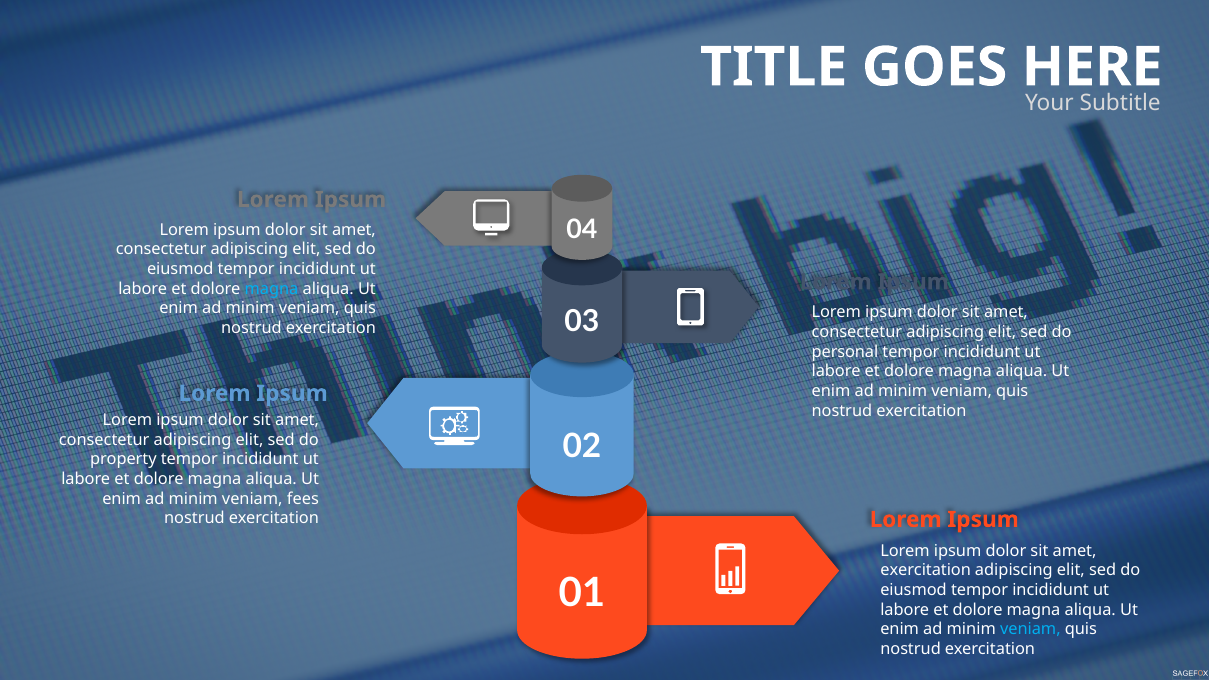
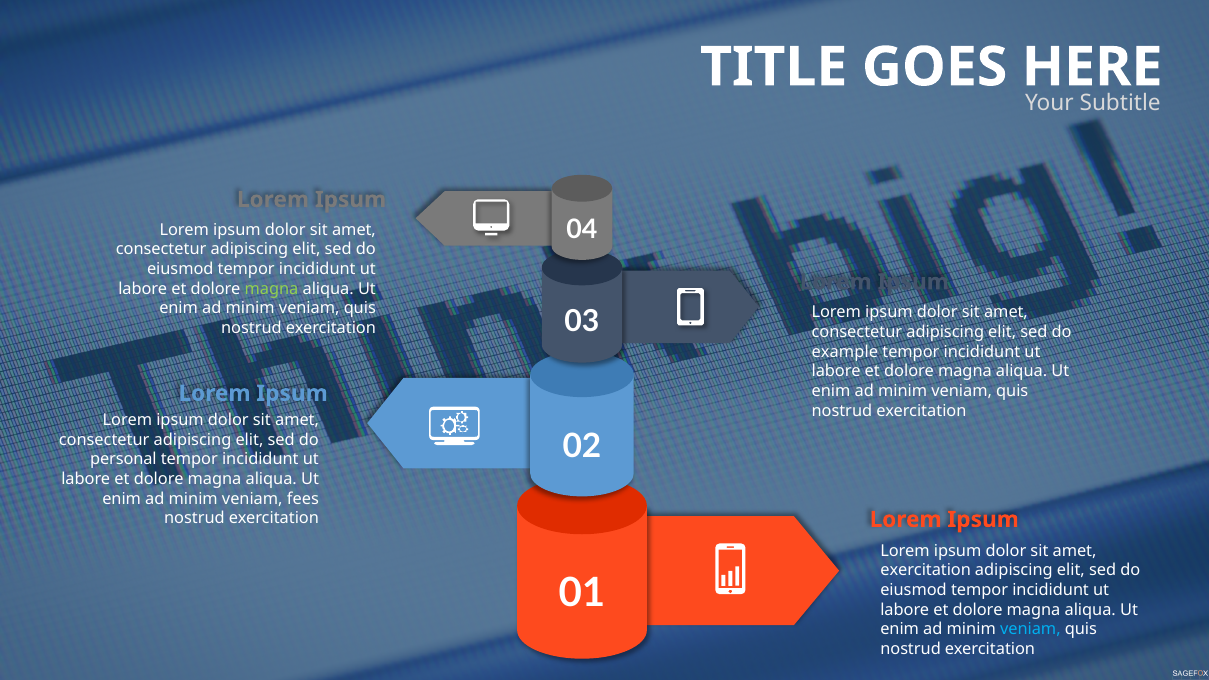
magna at (272, 289) colour: light blue -> light green
personal: personal -> example
property: property -> personal
